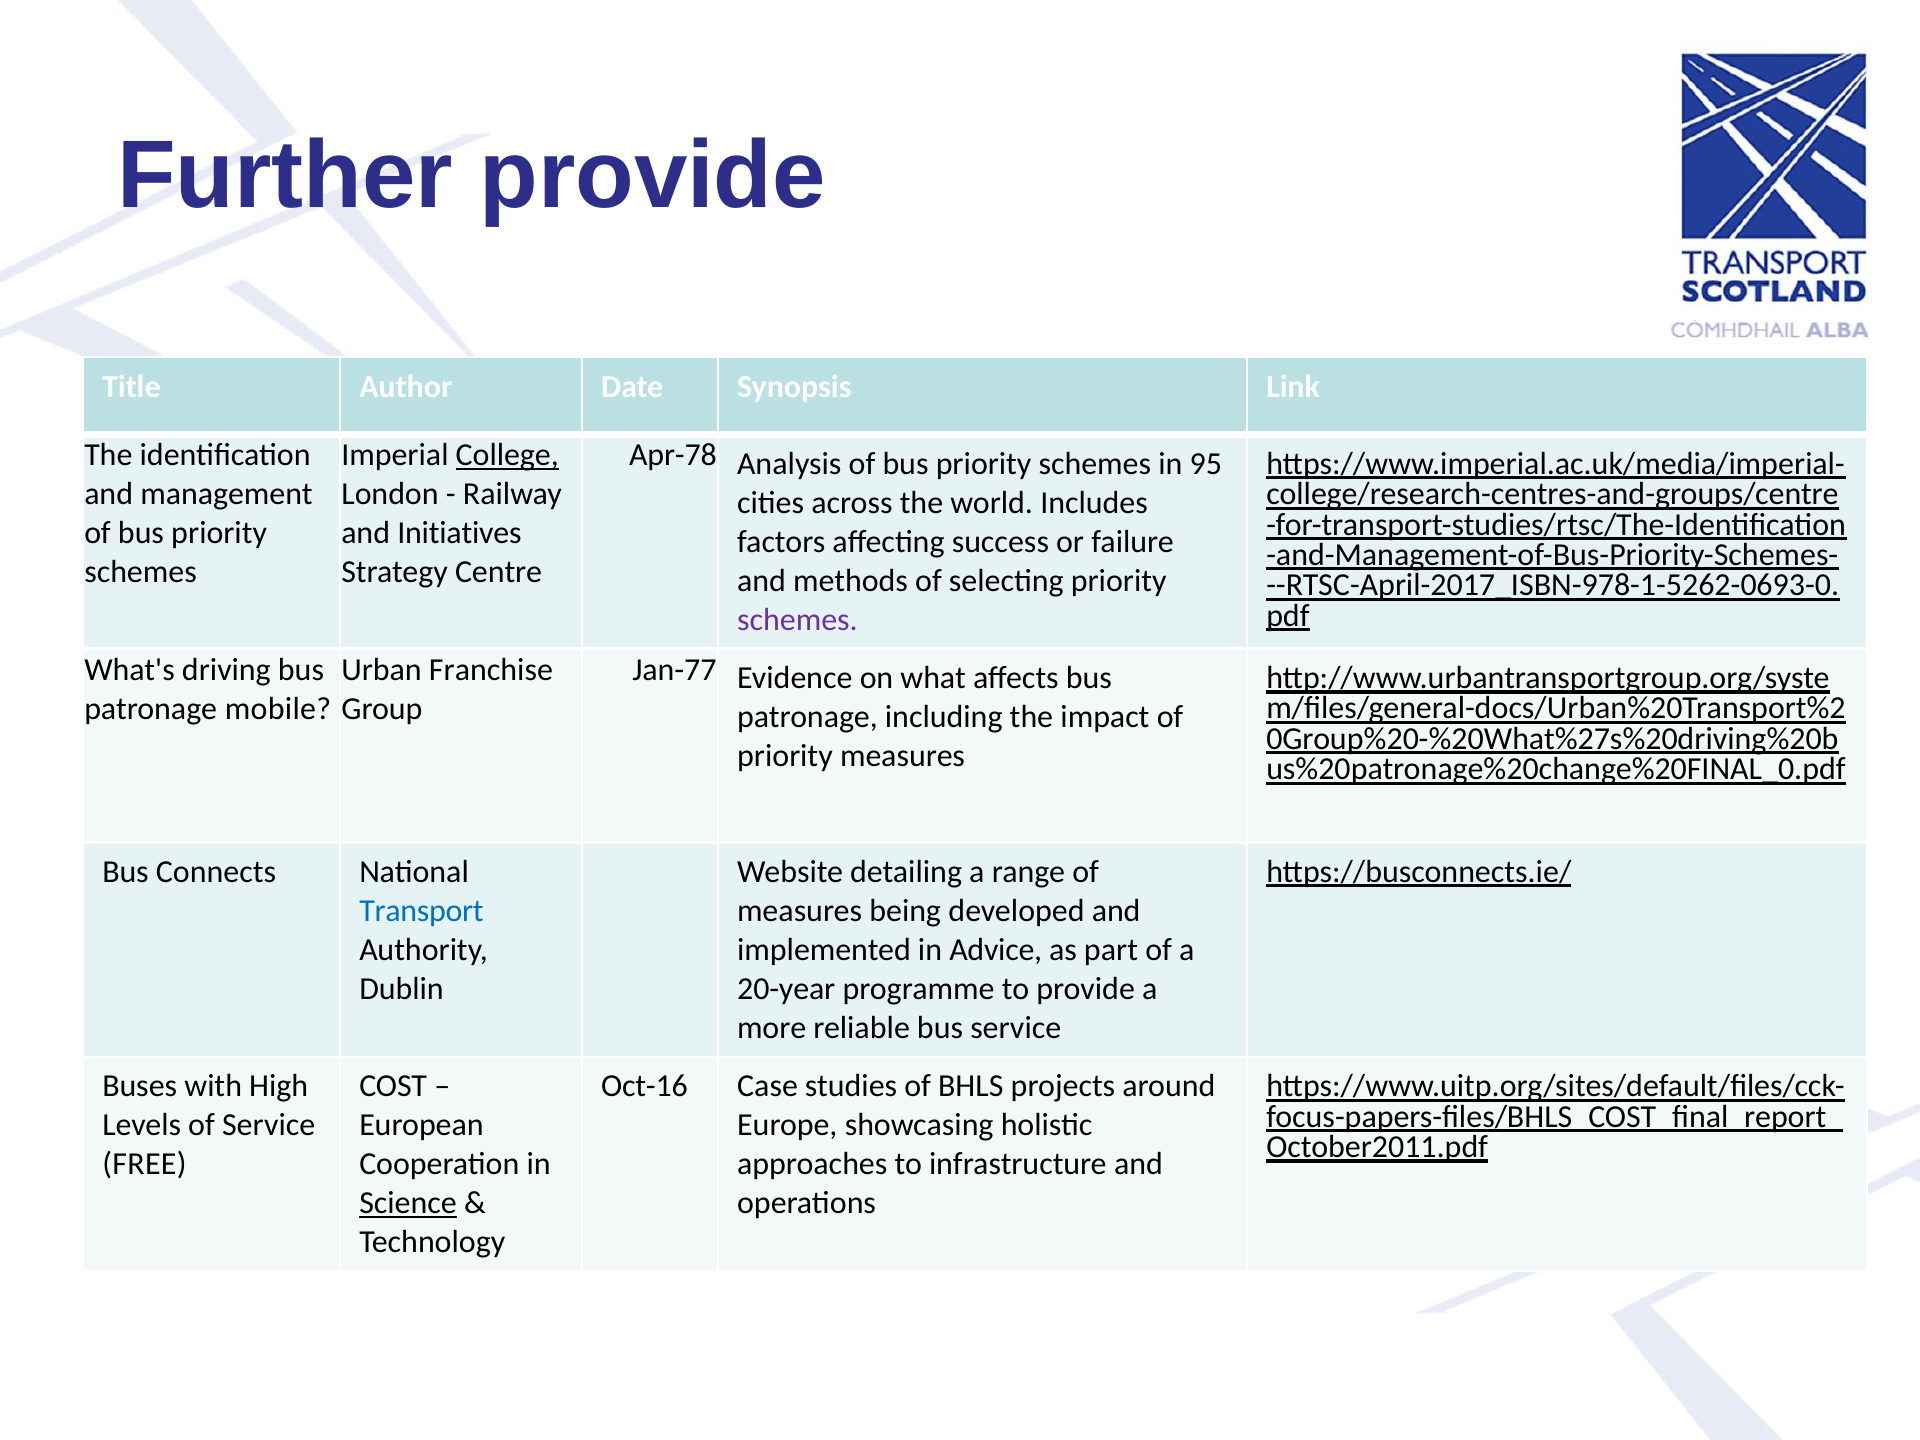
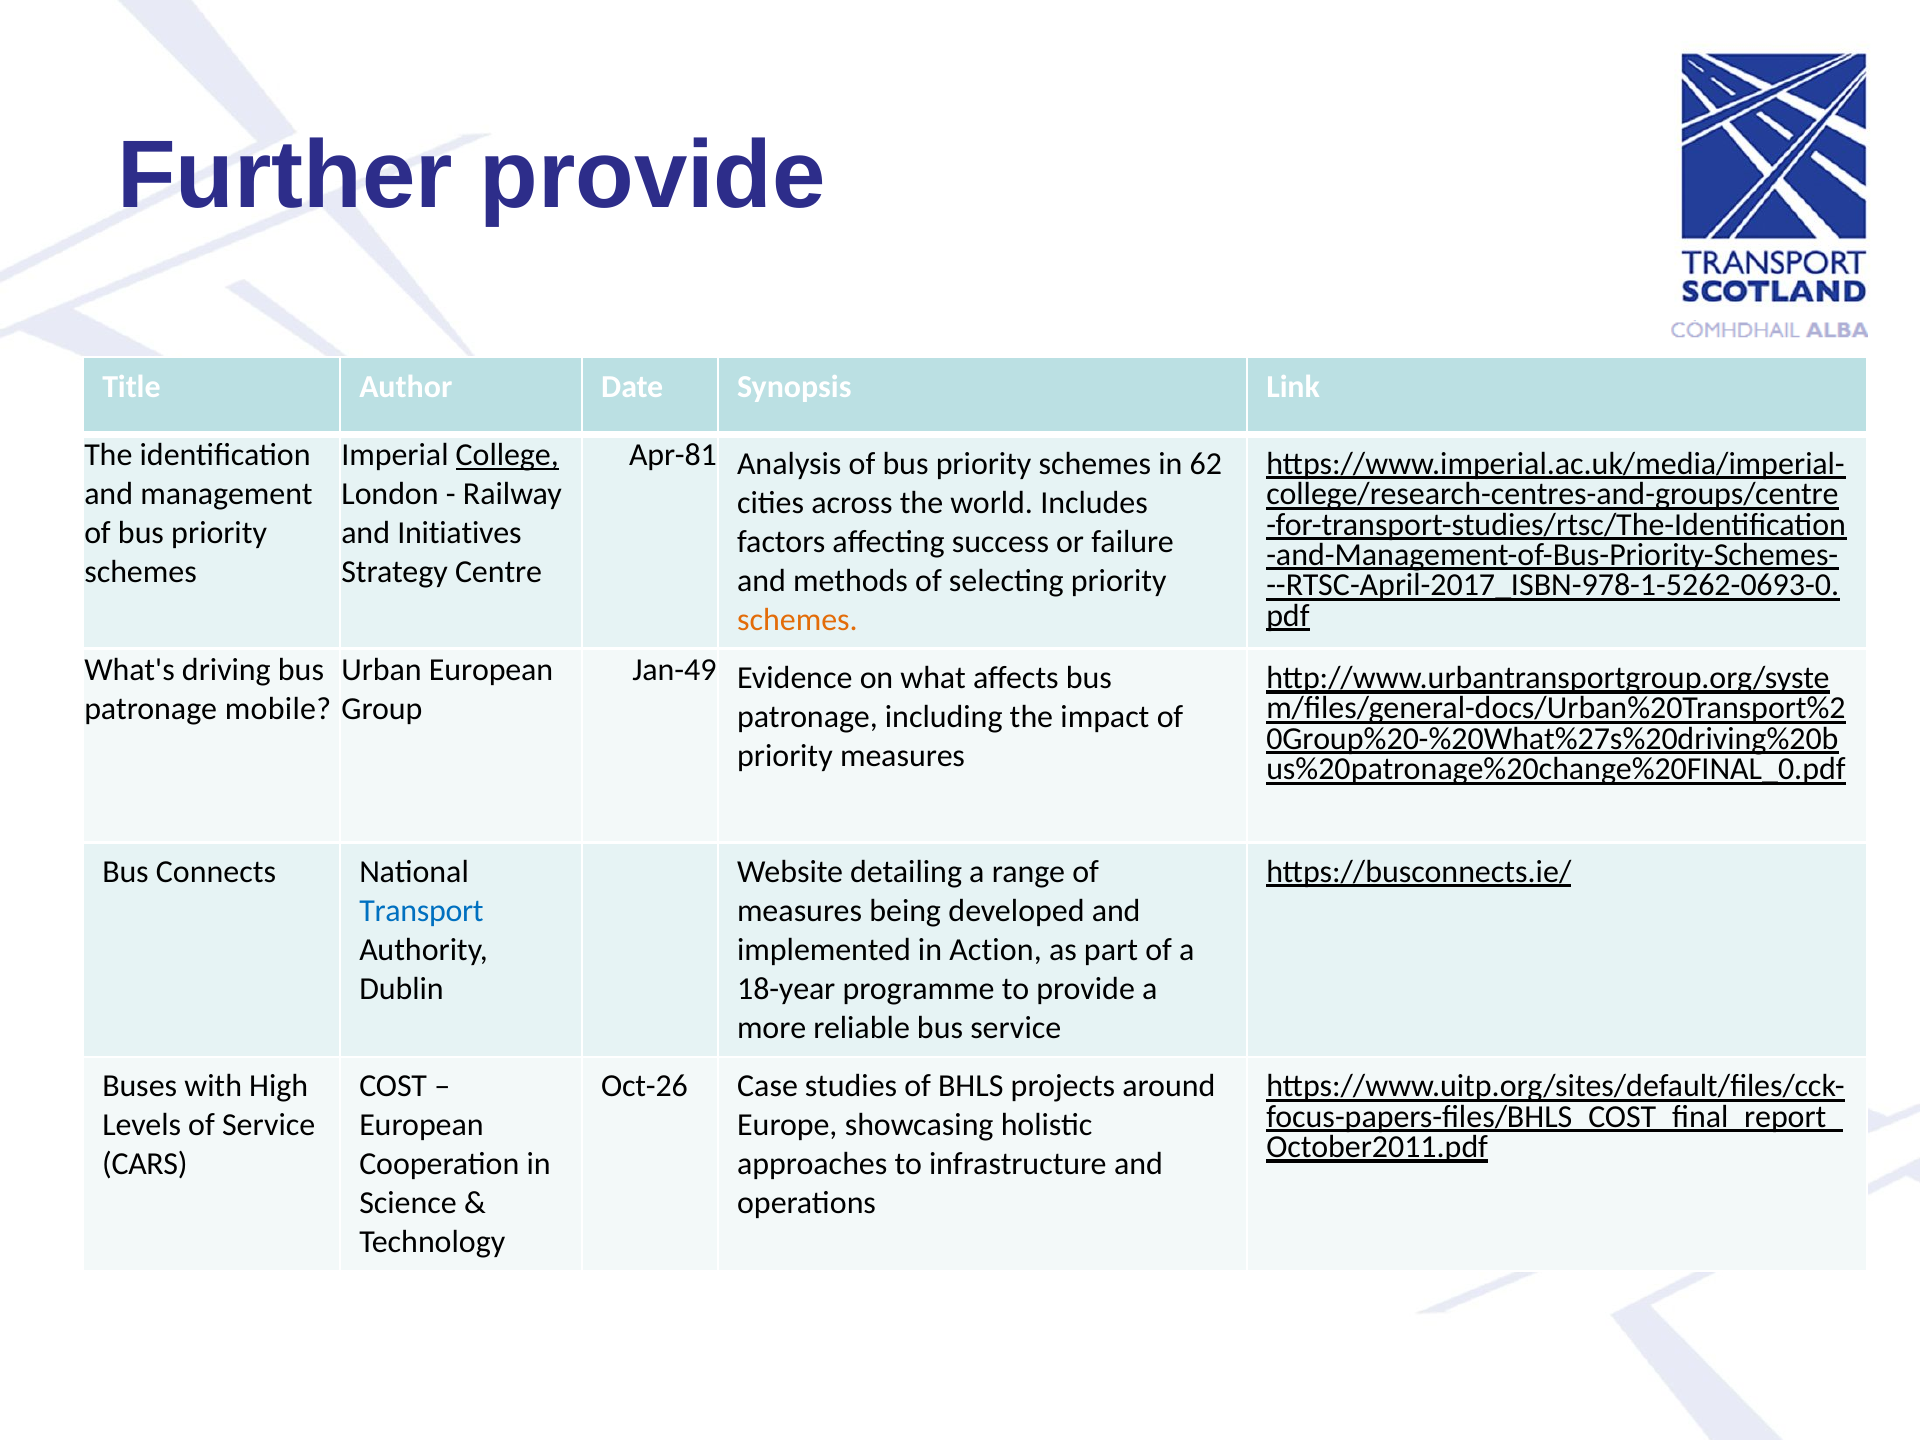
Apr-78: Apr-78 -> Apr-81
95: 95 -> 62
schemes at (798, 620) colour: purple -> orange
Urban Franchise: Franchise -> European
Jan-77: Jan-77 -> Jan-49
Advice: Advice -> Action
20-year: 20-year -> 18-year
Oct-16: Oct-16 -> Oct-26
FREE: FREE -> CARS
Science underline: present -> none
